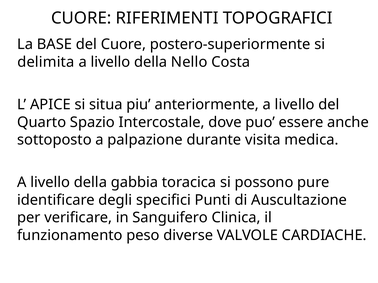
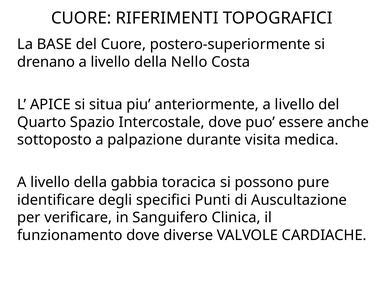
delimita: delimita -> drenano
funzionamento peso: peso -> dove
